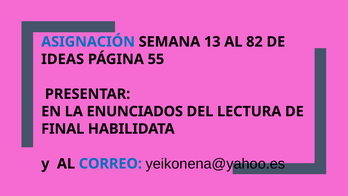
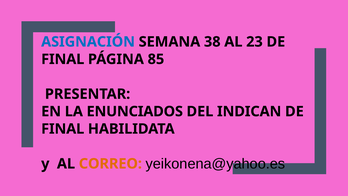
13: 13 -> 38
82: 82 -> 23
IDEAS at (63, 59): IDEAS -> FINAL
55: 55 -> 85
LECTURA: LECTURA -> INDICAN
CORREO colour: blue -> orange
